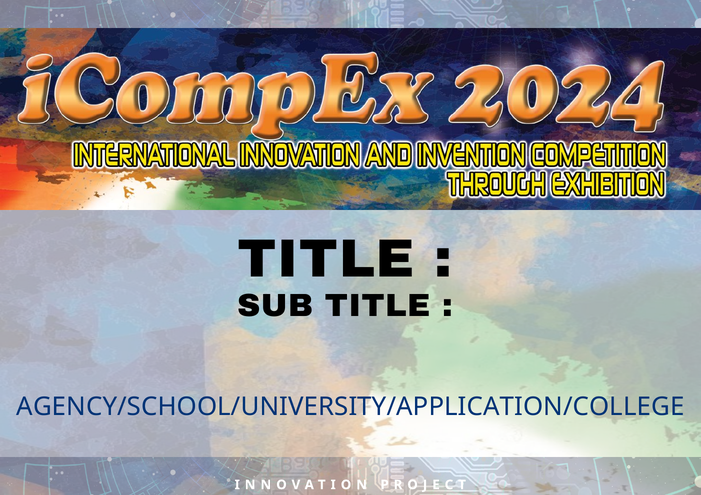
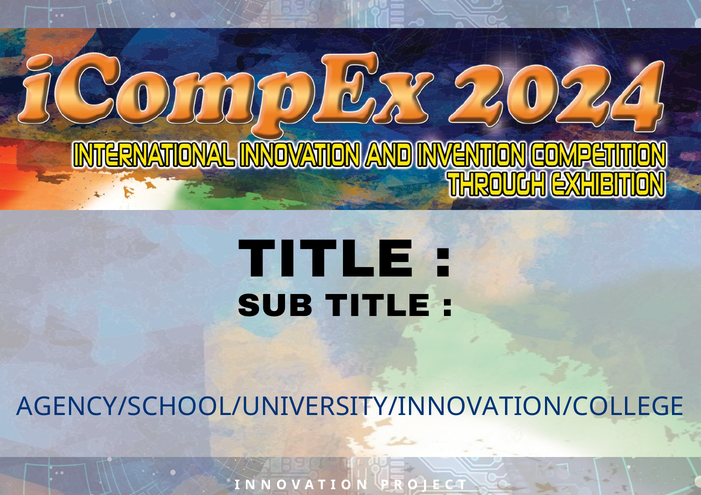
AGENCY/SCHOOL/UNIVERSITY/APPLICATION/COLLEGE: AGENCY/SCHOOL/UNIVERSITY/APPLICATION/COLLEGE -> AGENCY/SCHOOL/UNIVERSITY/INNOVATION/COLLEGE
